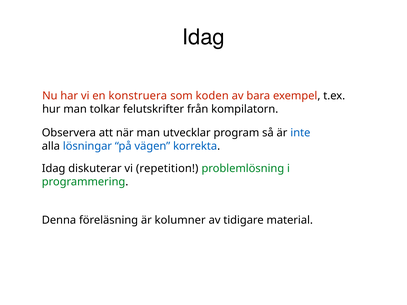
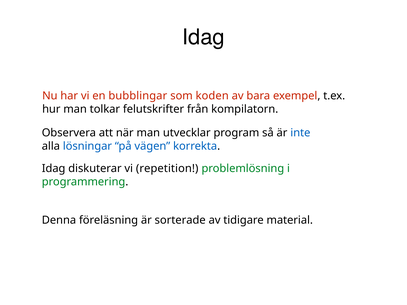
konstruera: konstruera -> bubblingar
kolumner: kolumner -> sorterade
